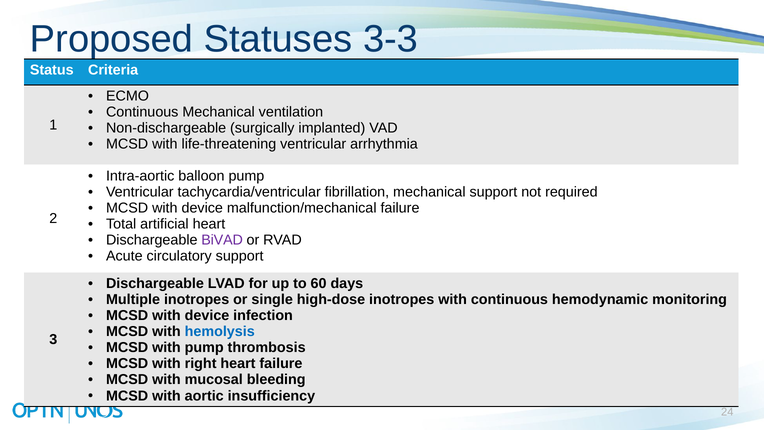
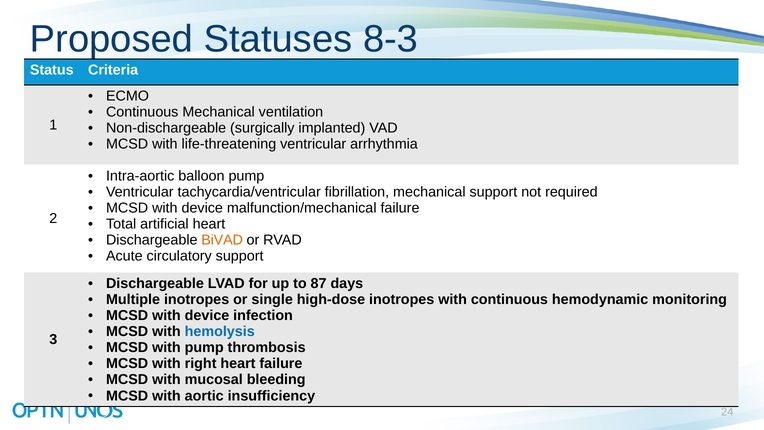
3-3: 3-3 -> 8-3
BiVAD colour: purple -> orange
60: 60 -> 87
